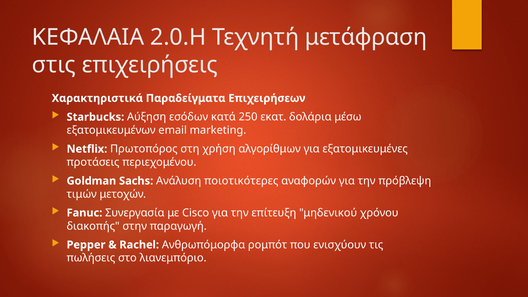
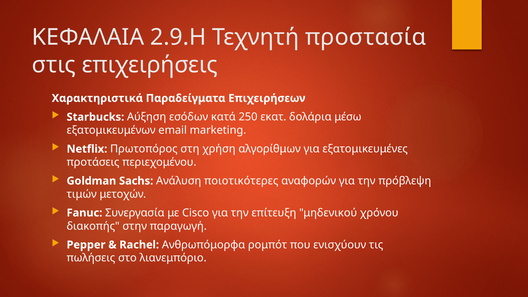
2.0.Η: 2.0.Η -> 2.9.Η
μετάφραση: μετάφραση -> προστασία
